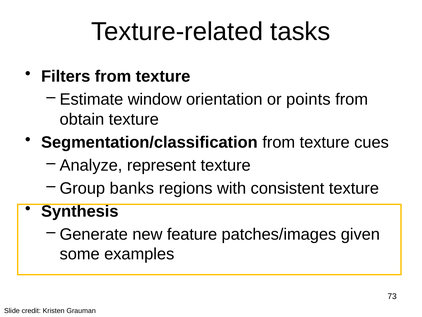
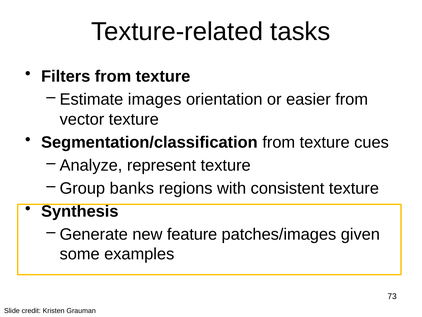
window: window -> images
points: points -> easier
obtain: obtain -> vector
